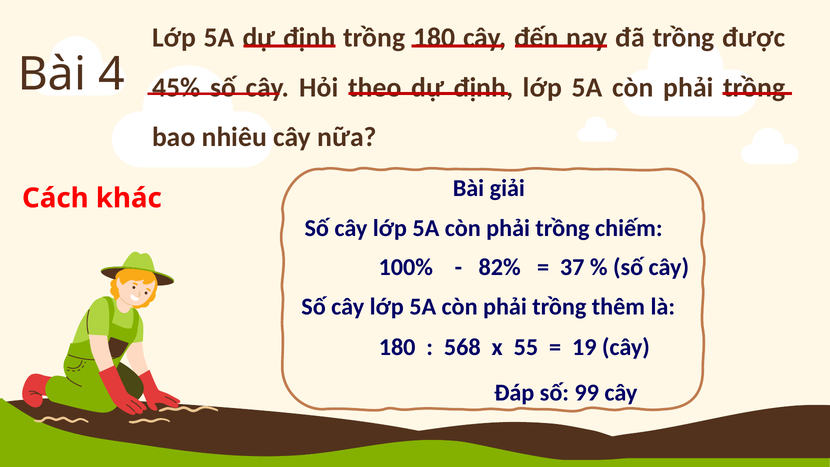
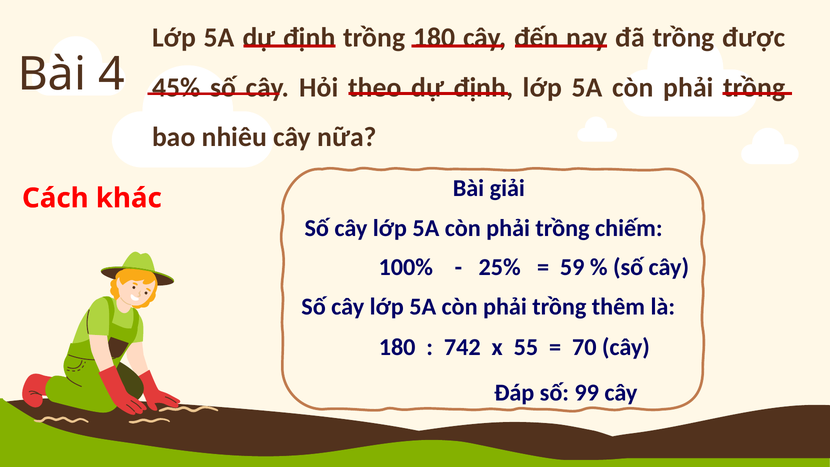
82%: 82% -> 25%
37: 37 -> 59
568: 568 -> 742
19: 19 -> 70
